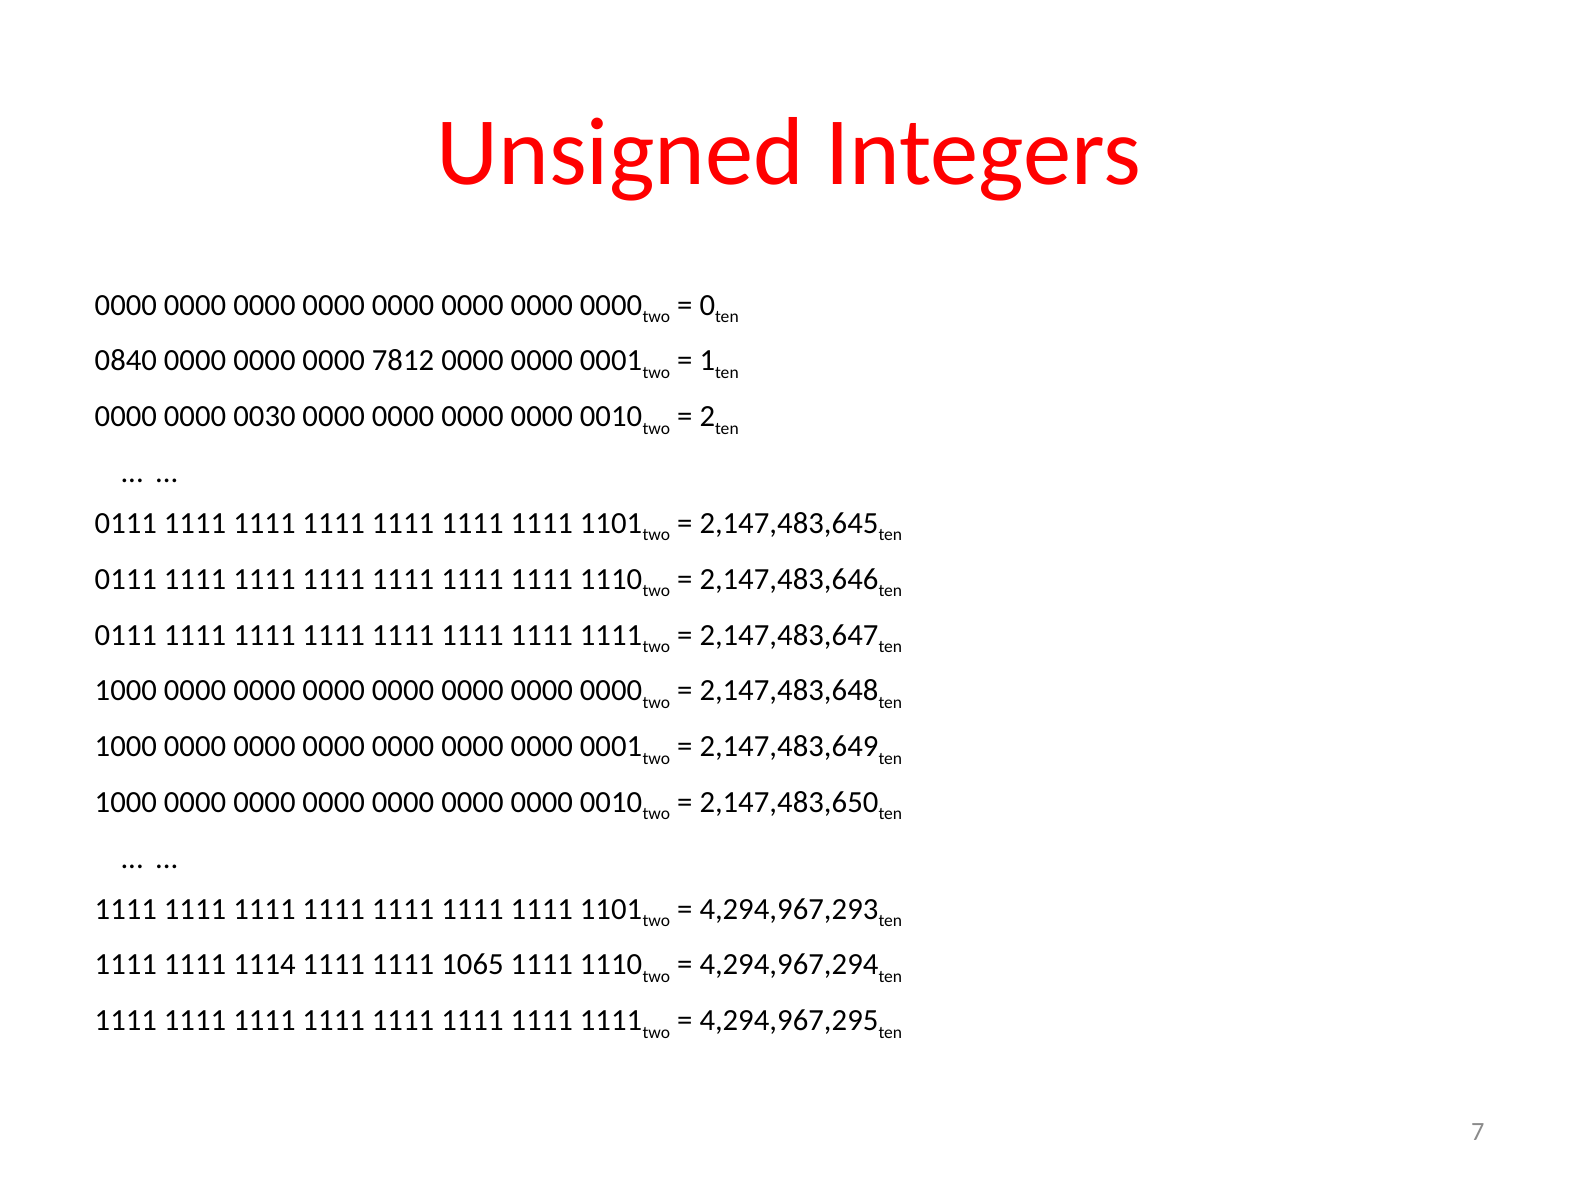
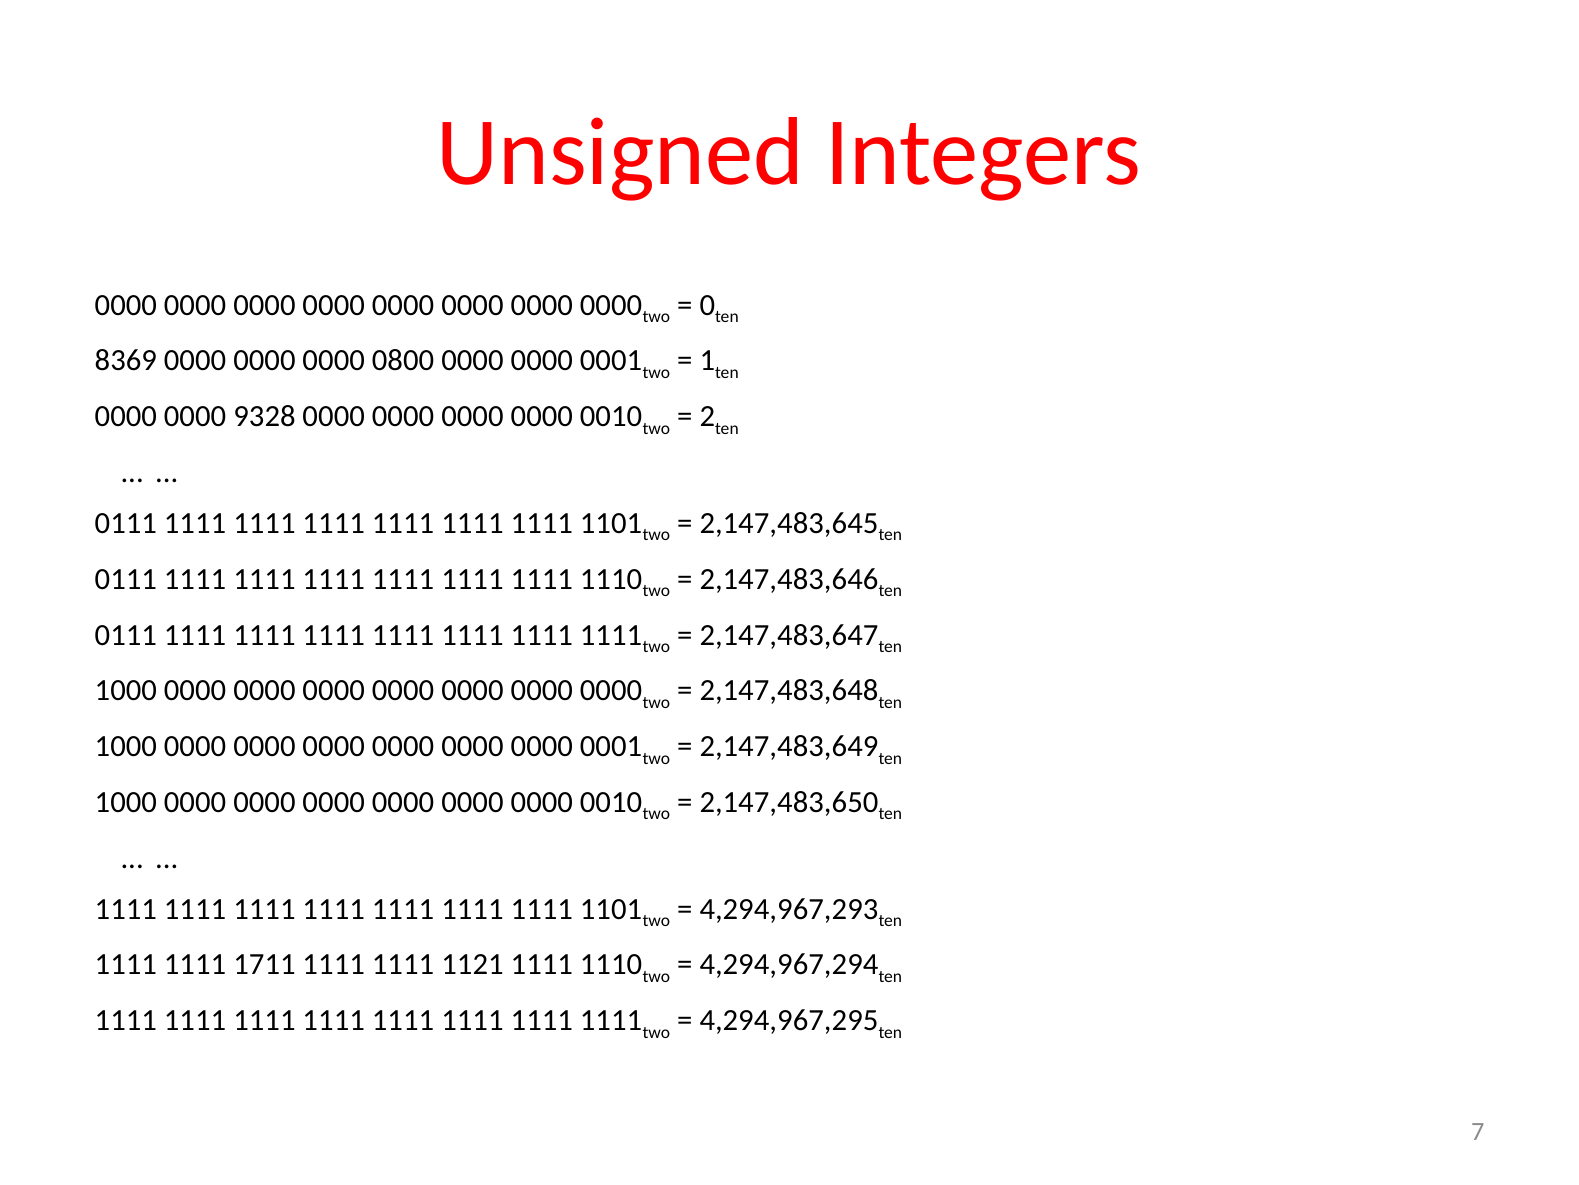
0840: 0840 -> 8369
7812: 7812 -> 0800
0030: 0030 -> 9328
1114: 1114 -> 1711
1065: 1065 -> 1121
